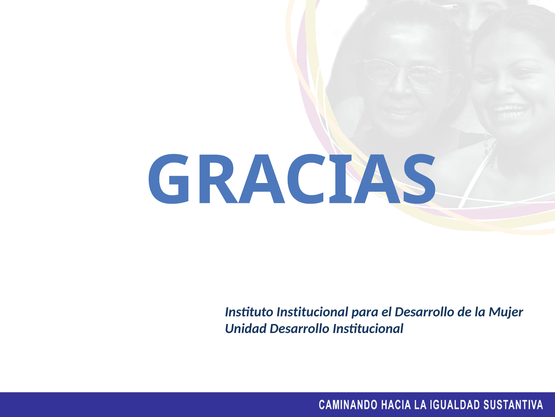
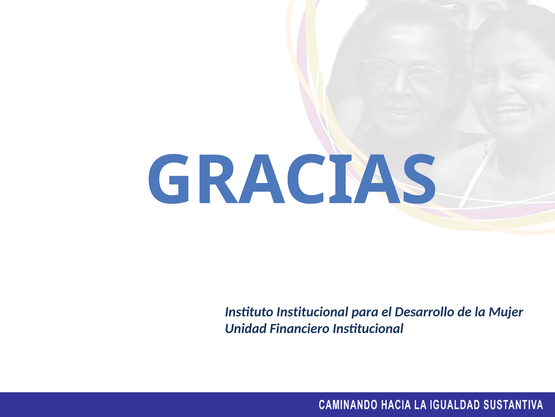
Unidad Desarrollo: Desarrollo -> Financiero
